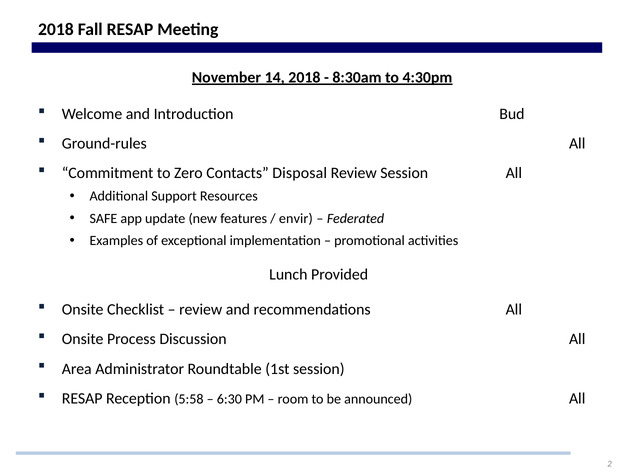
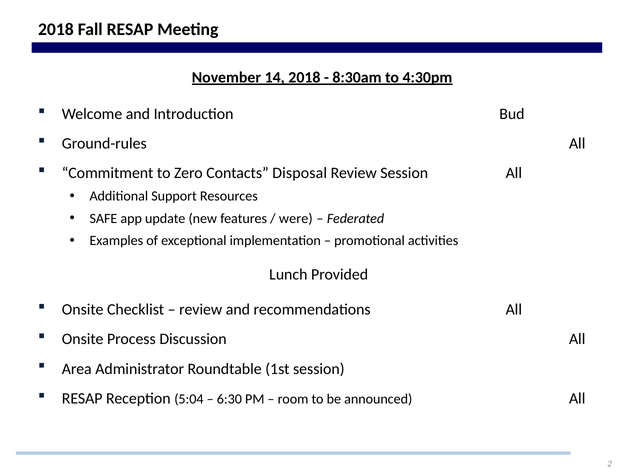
envir: envir -> were
5:58: 5:58 -> 5:04
